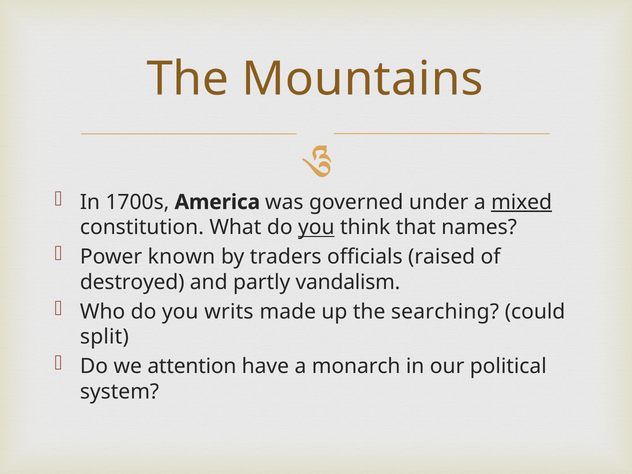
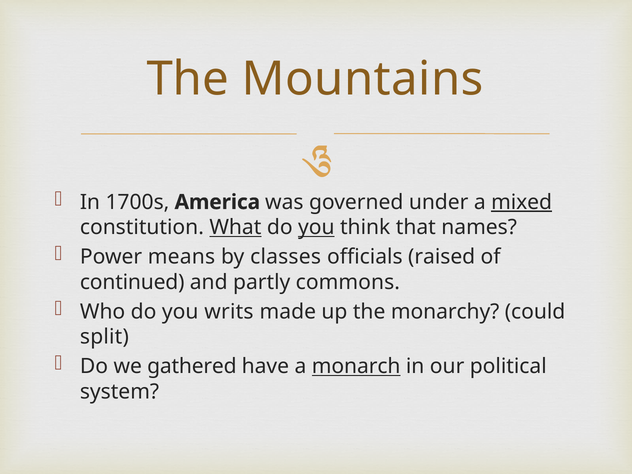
What underline: none -> present
known: known -> means
traders: traders -> classes
destroyed: destroyed -> continued
vandalism: vandalism -> commons
searching: searching -> monarchy
attention: attention -> gathered
monarch underline: none -> present
